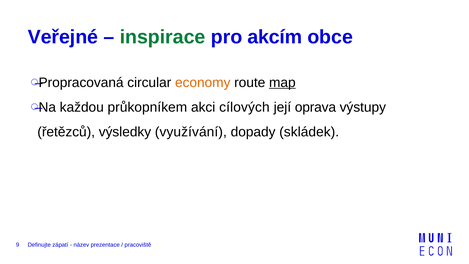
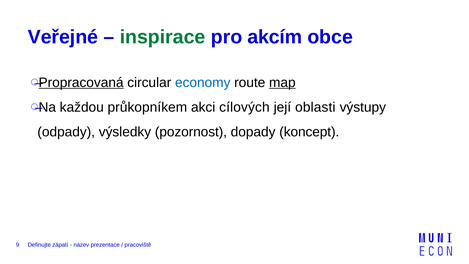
Propracovaná underline: none -> present
economy colour: orange -> blue
oprava: oprava -> oblasti
řetězců: řetězců -> odpady
využívání: využívání -> pozornost
skládek: skládek -> koncept
